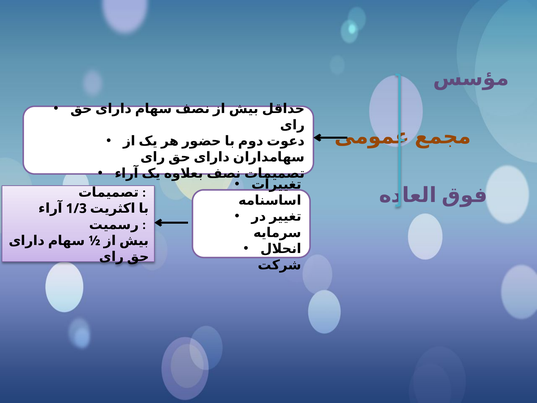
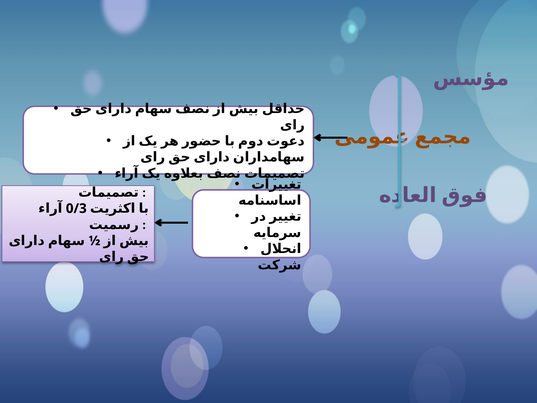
1/3: 1/3 -> 0/3
